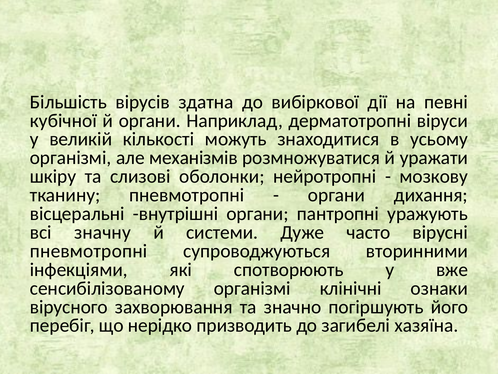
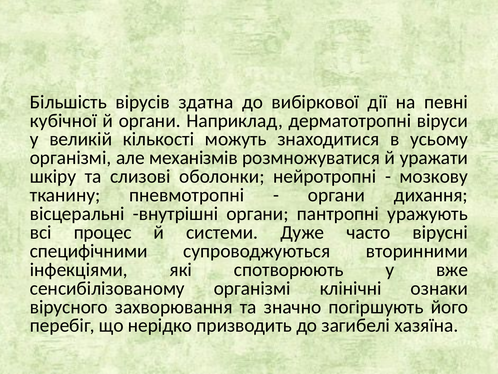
значну: значну -> процес
пневмотропні at (89, 251): пневмотропні -> специфічними
